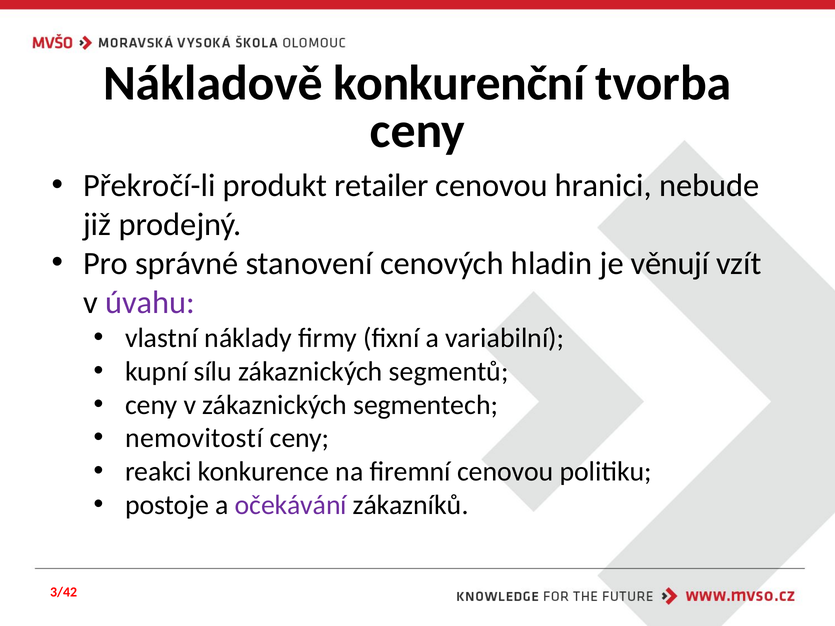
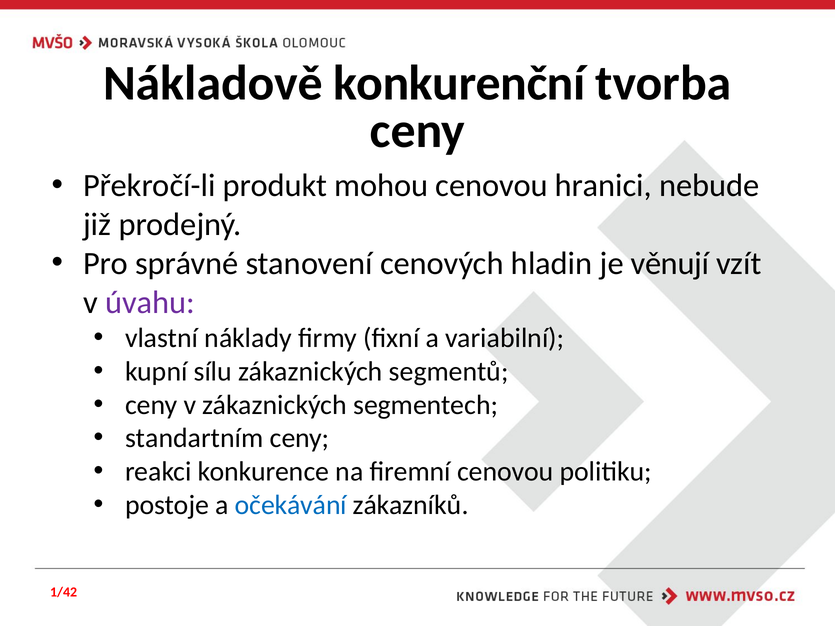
retailer: retailer -> mohou
nemovitostí: nemovitostí -> standartním
očekávání colour: purple -> blue
3/42: 3/42 -> 1/42
